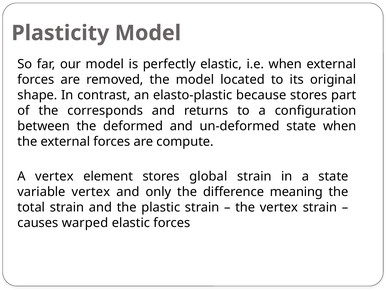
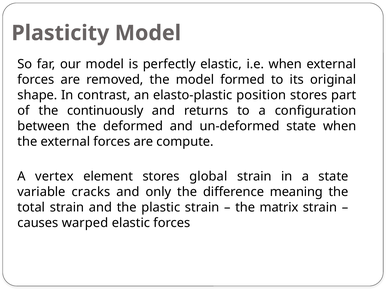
located: located -> formed
because: because -> position
corresponds: corresponds -> continuously
variable vertex: vertex -> cracks
the vertex: vertex -> matrix
